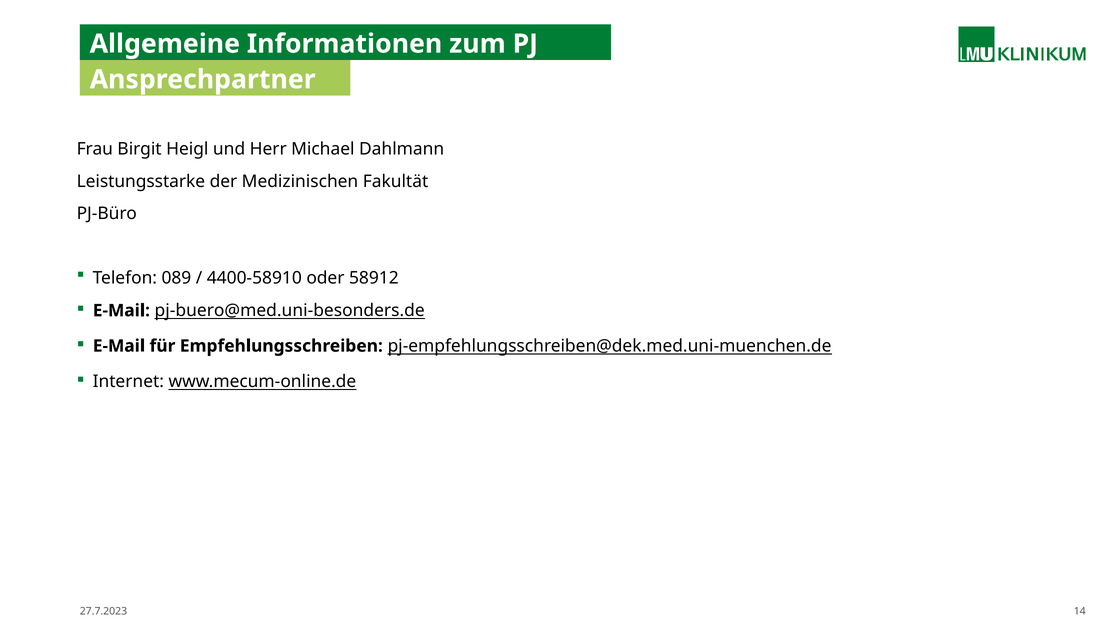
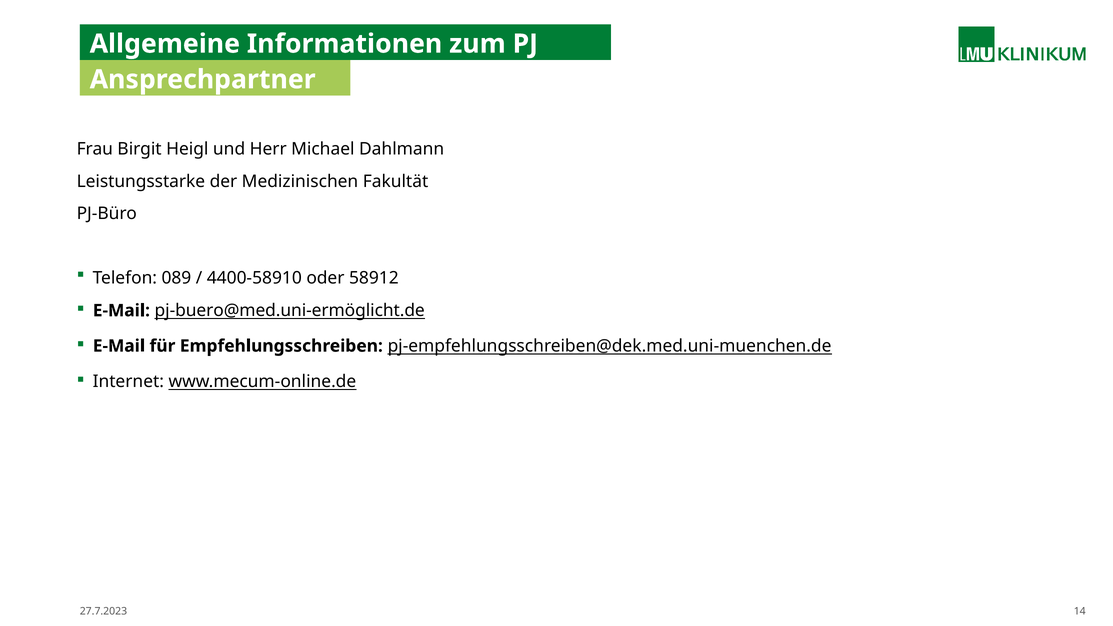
pj-buero@med.uni-besonders.de: pj-buero@med.uni-besonders.de -> pj-buero@med.uni-ermöglicht.de
